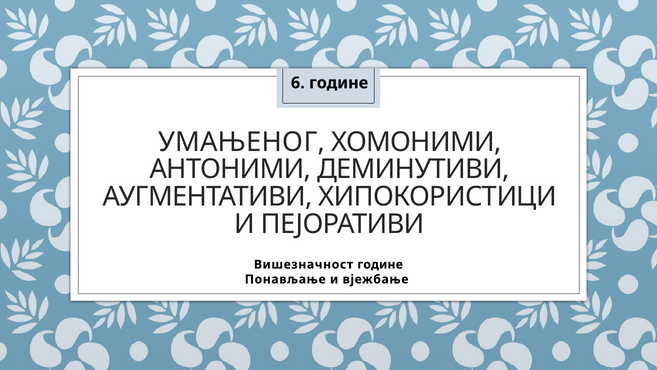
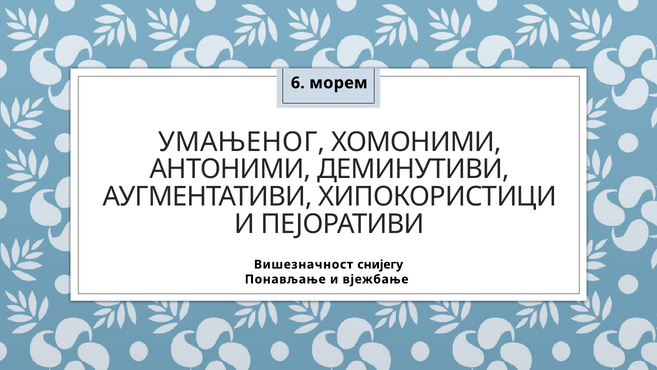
6 године: године -> морем
Вишезначност године: године -> снијегу
